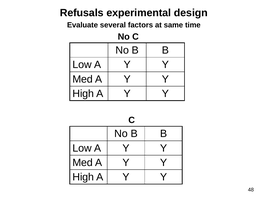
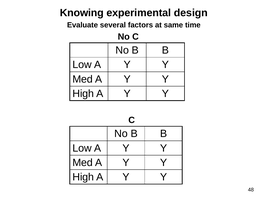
Refusals: Refusals -> Knowing
